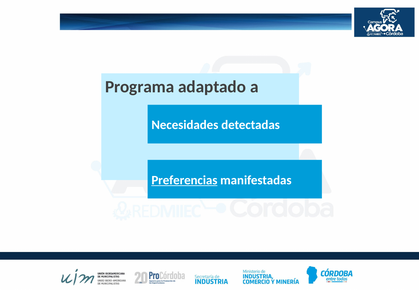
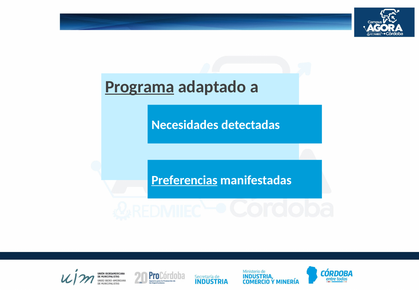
Programa underline: none -> present
